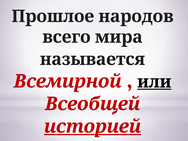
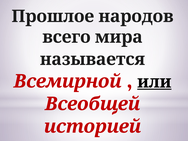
историей underline: present -> none
